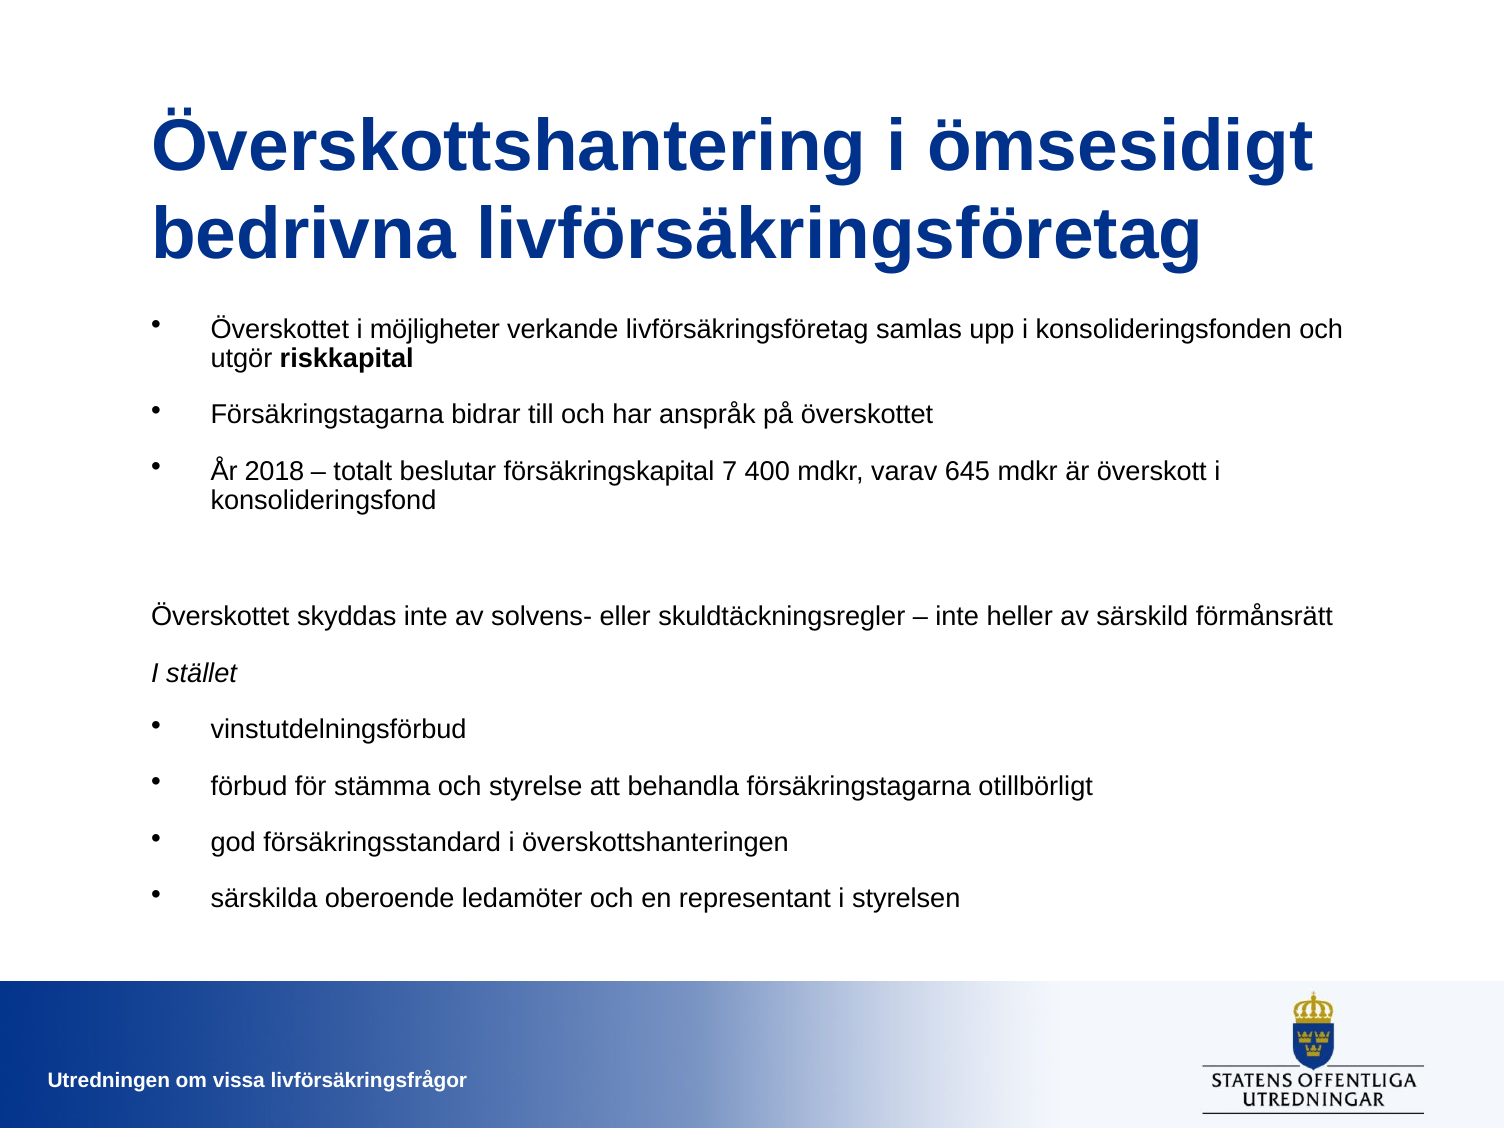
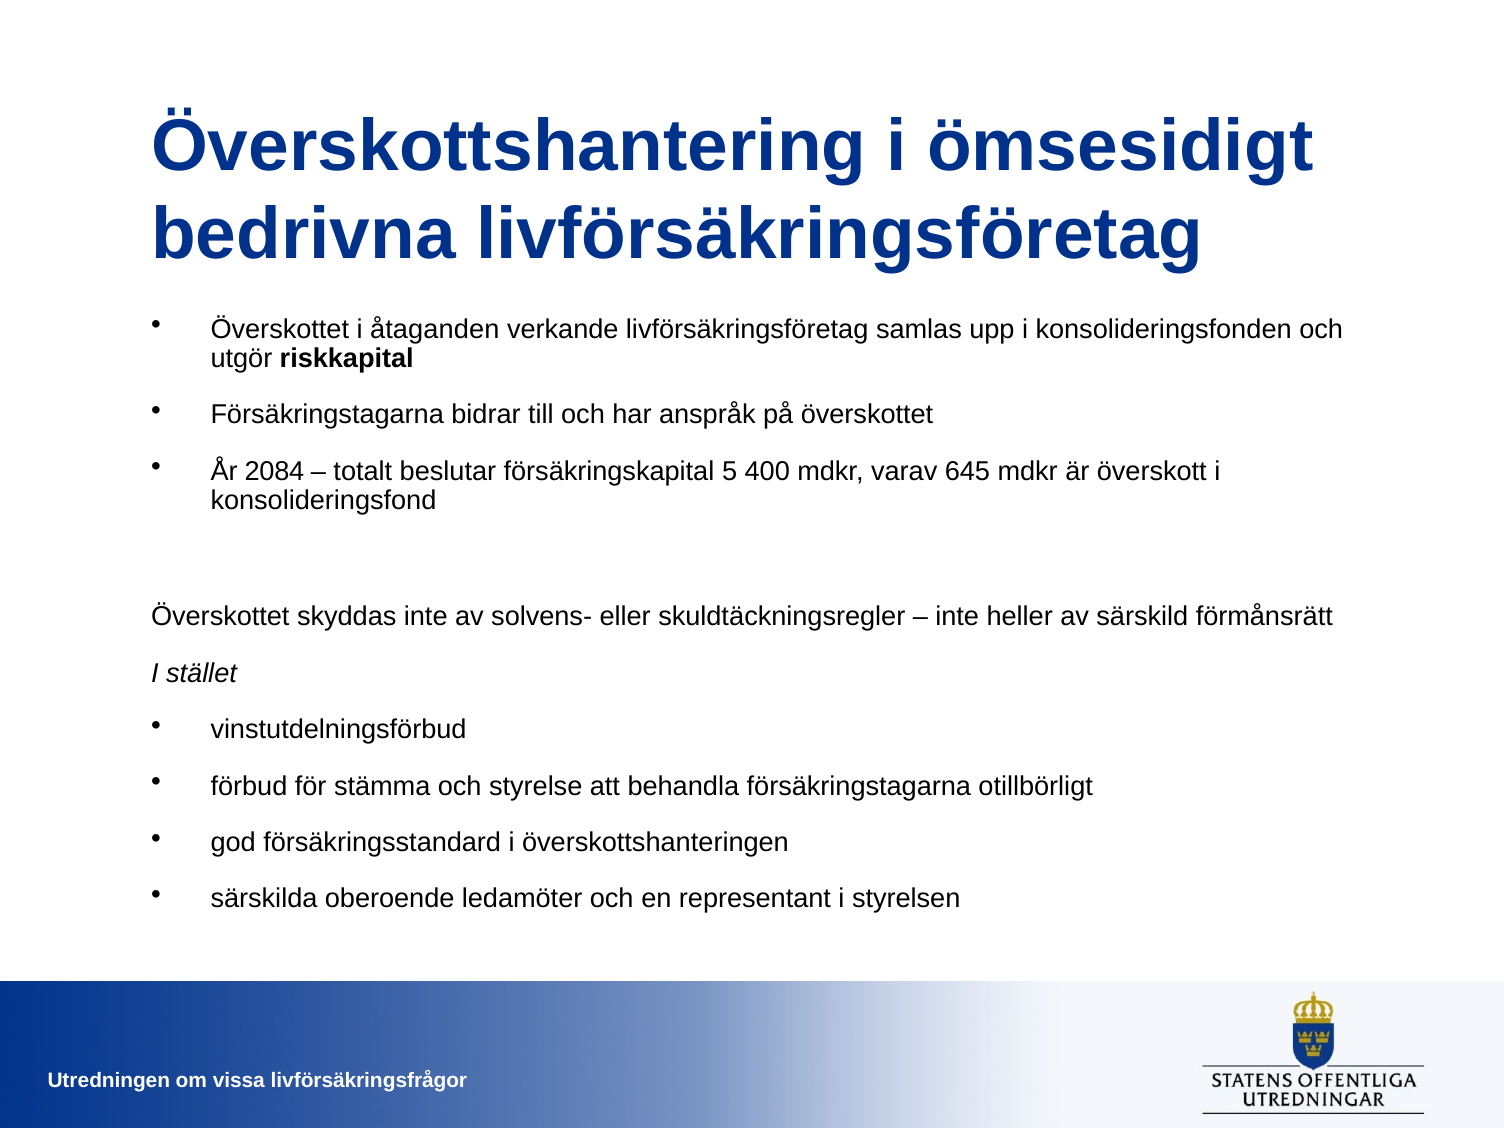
möjligheter: möjligheter -> åtaganden
2018: 2018 -> 2084
7: 7 -> 5
